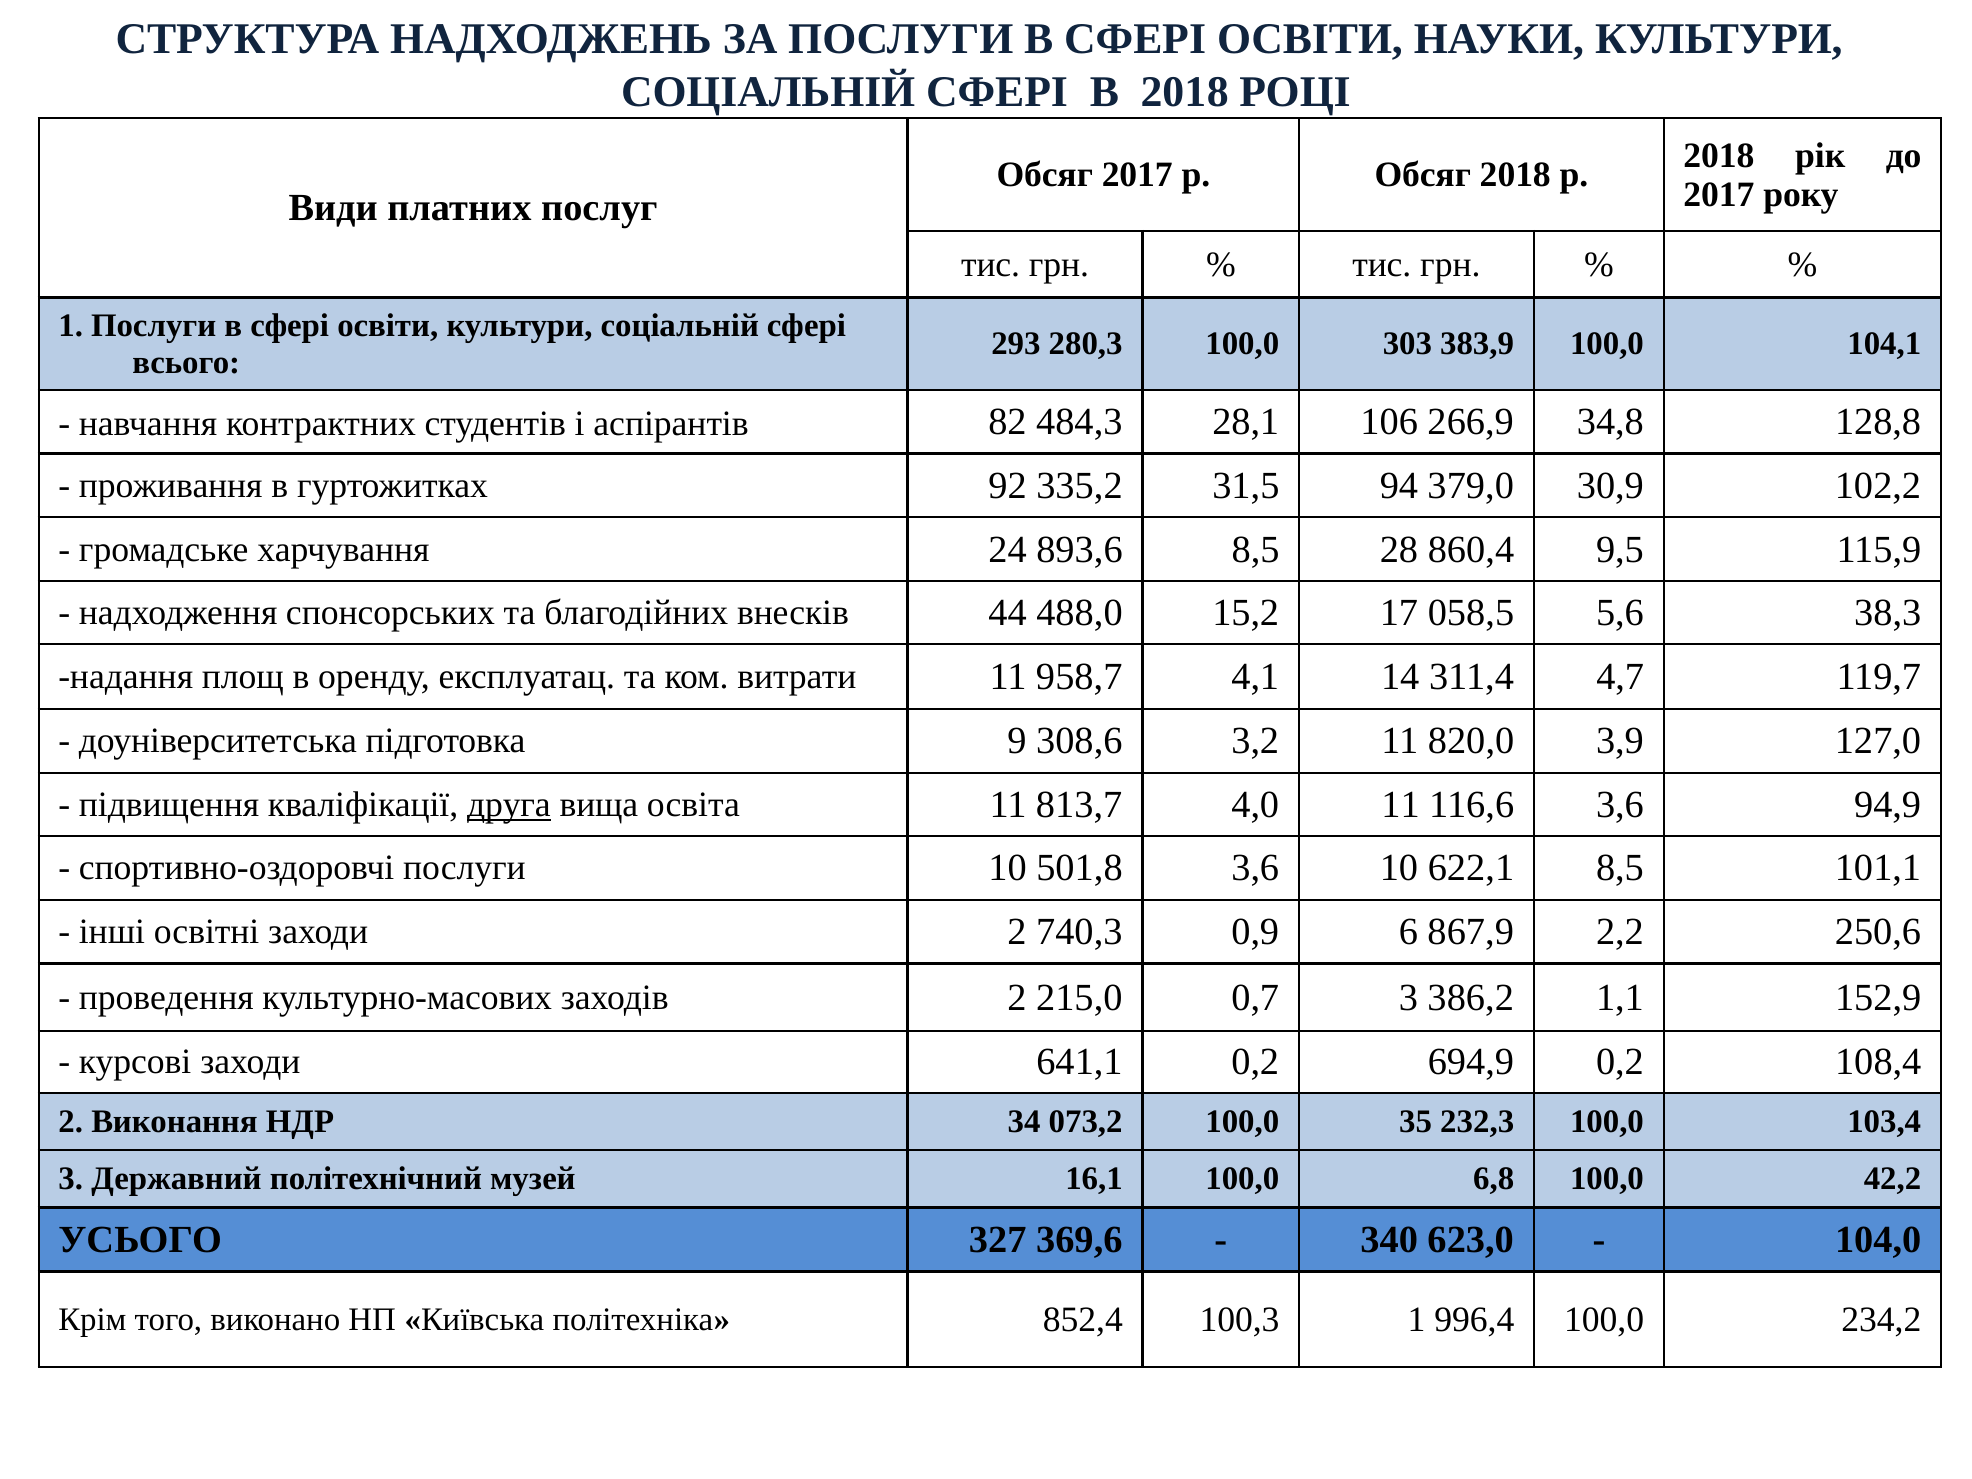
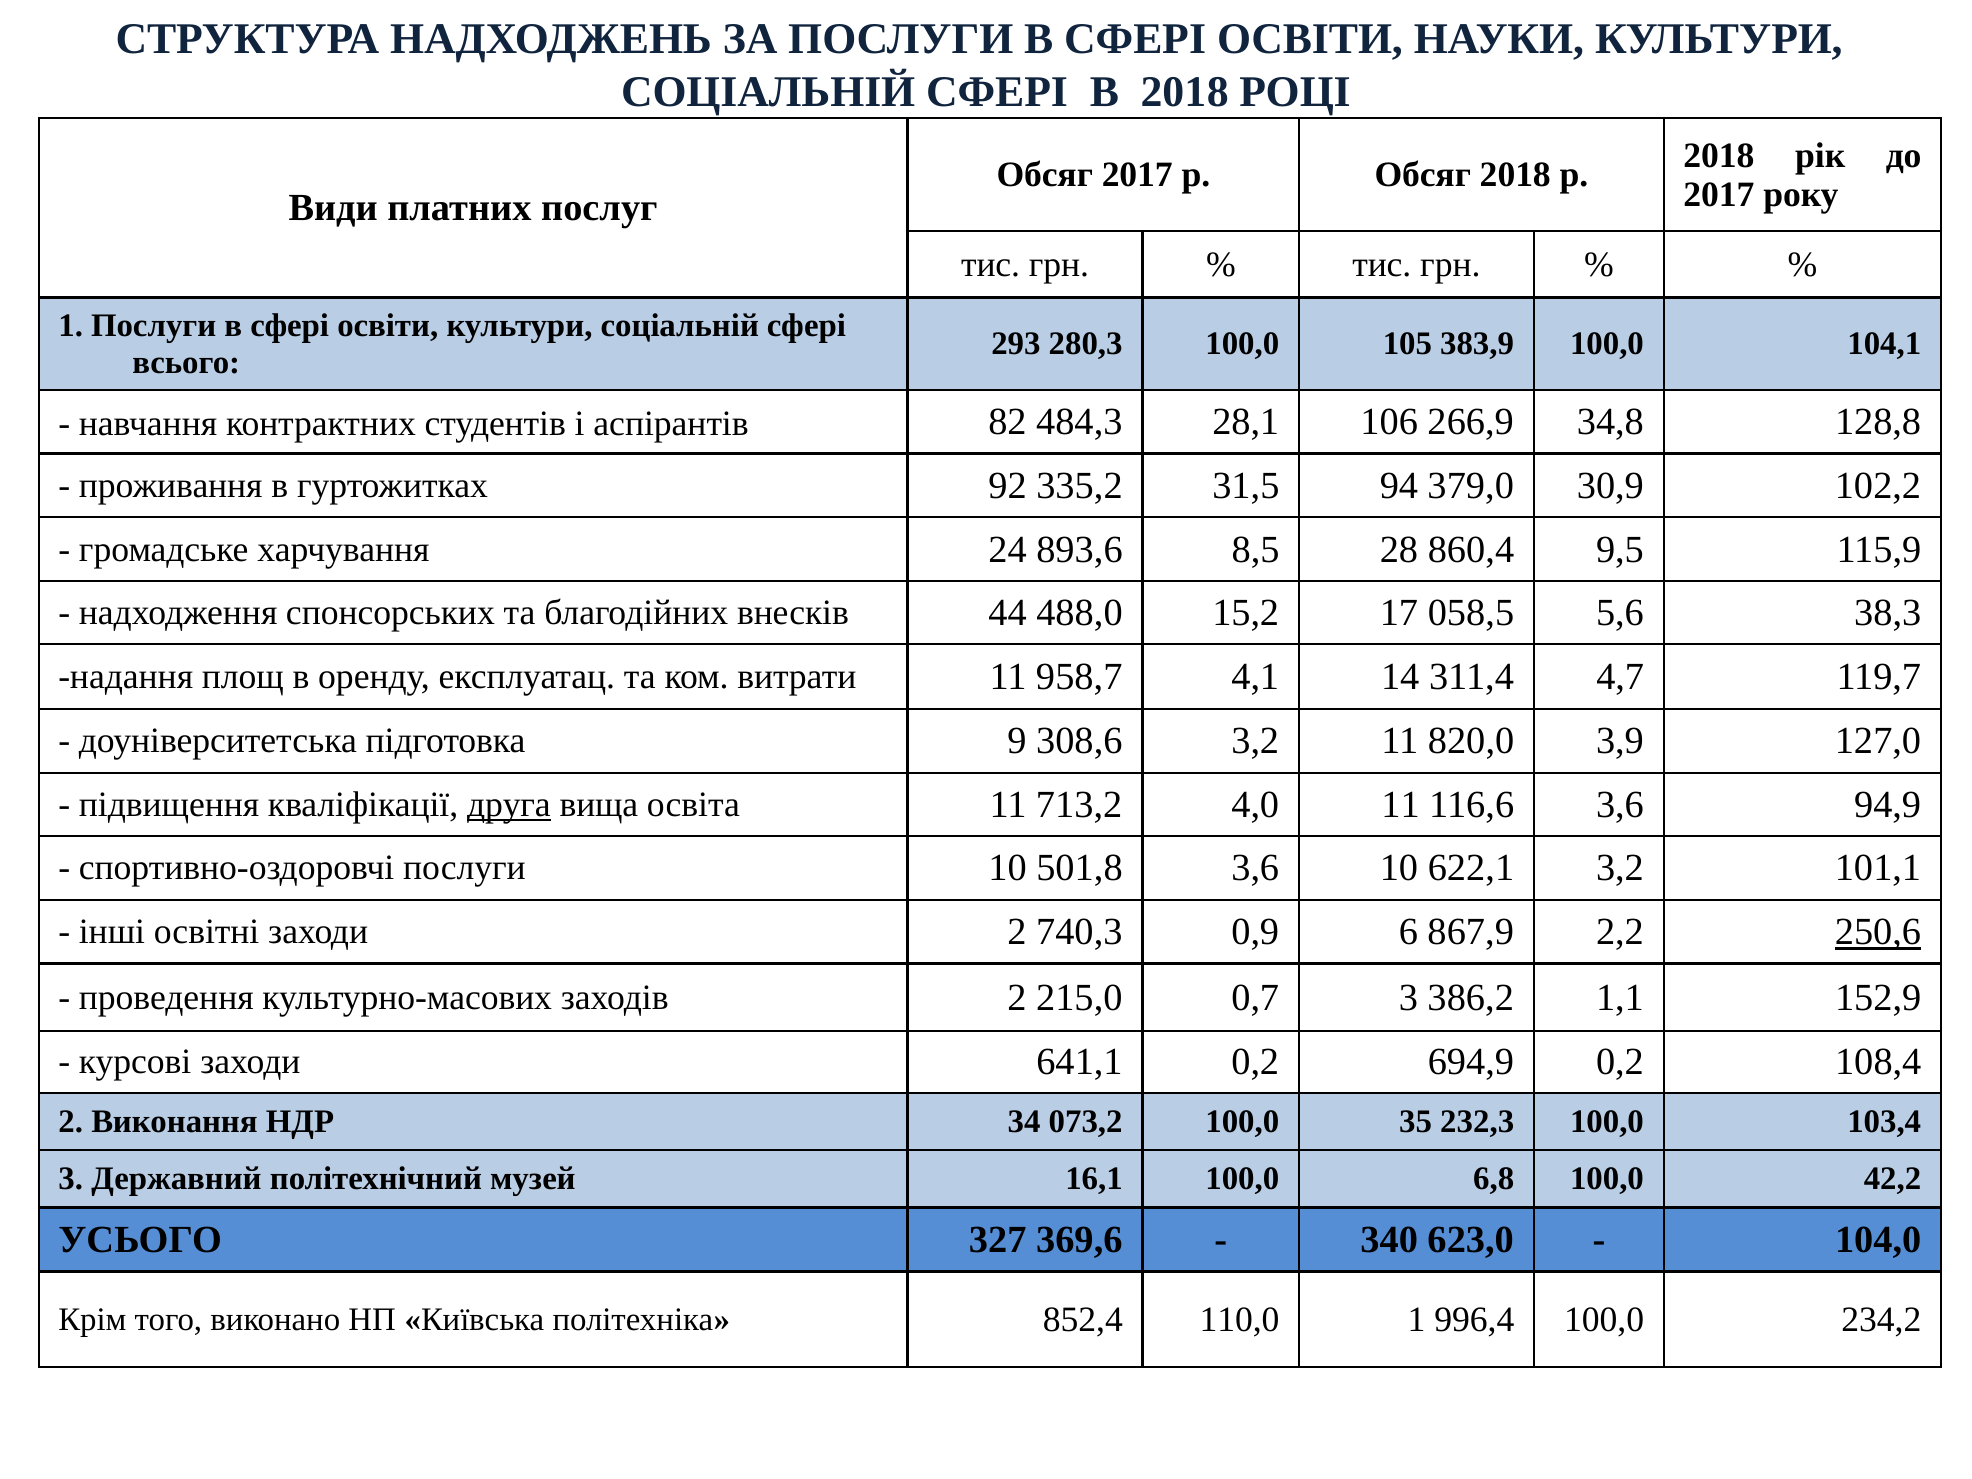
303: 303 -> 105
813,7: 813,7 -> 713,2
622,1 8,5: 8,5 -> 3,2
250,6 underline: none -> present
100,3: 100,3 -> 110,0
